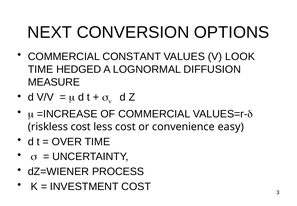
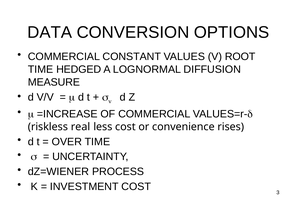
NEXT: NEXT -> DATA
LOOK: LOOK -> ROOT
riskless cost: cost -> real
easy: easy -> rises
